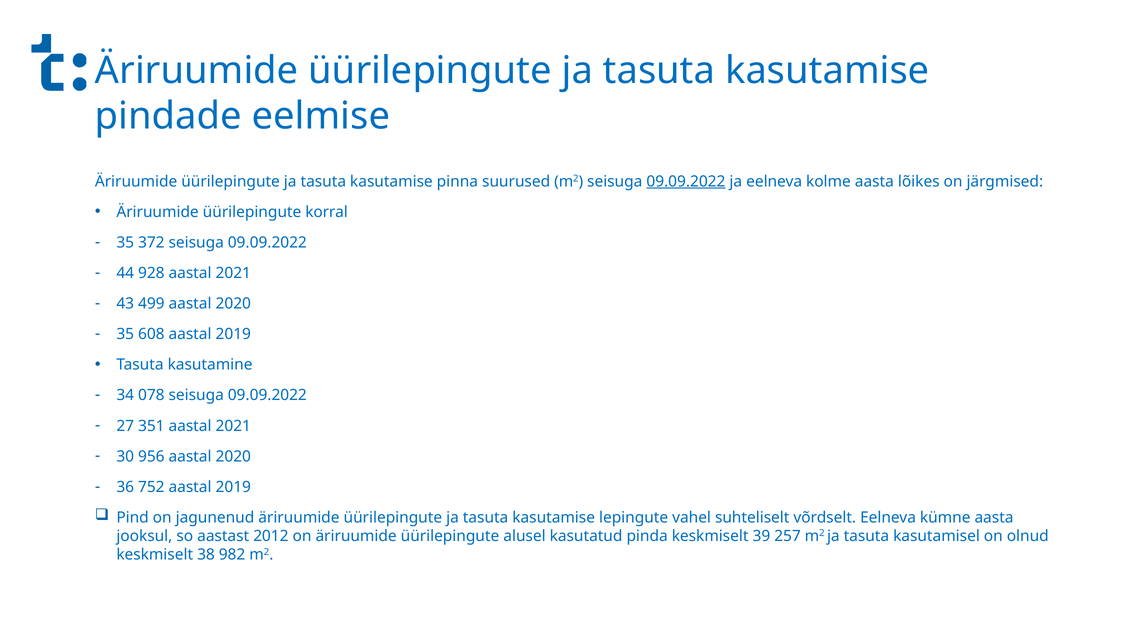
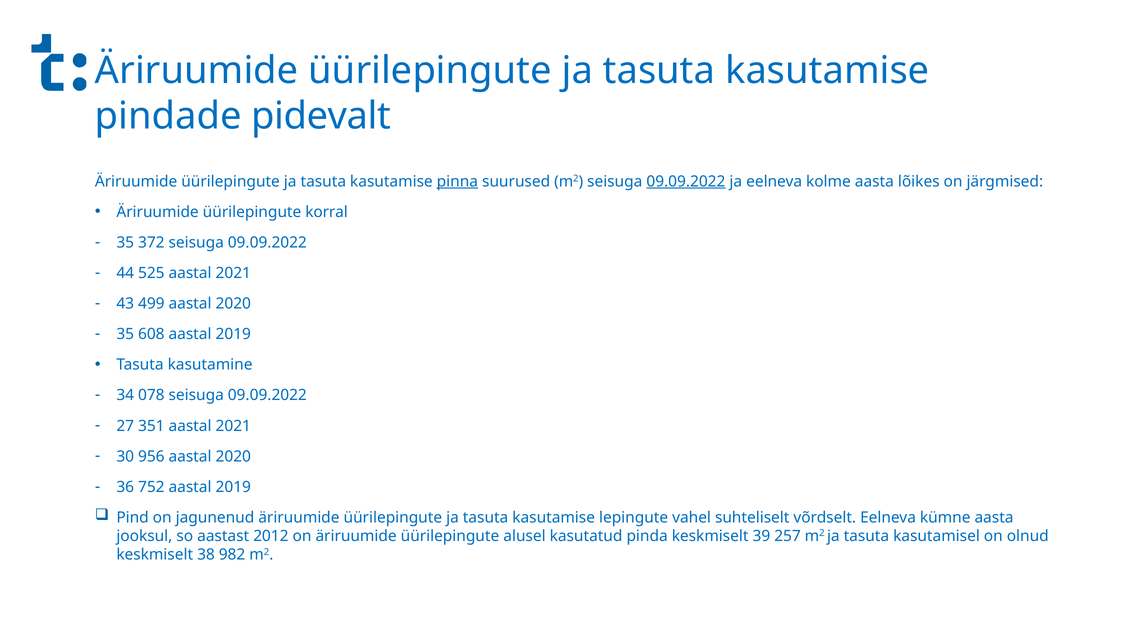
eelmise: eelmise -> pidevalt
pinna underline: none -> present
928: 928 -> 525
